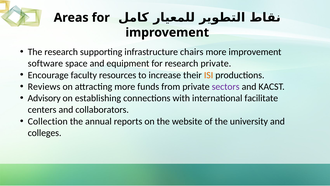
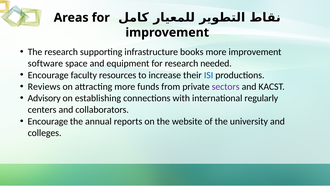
chairs: chairs -> books
research private: private -> needed
ISI colour: orange -> blue
facilitate: facilitate -> regularly
Collection at (48, 121): Collection -> Encourage
